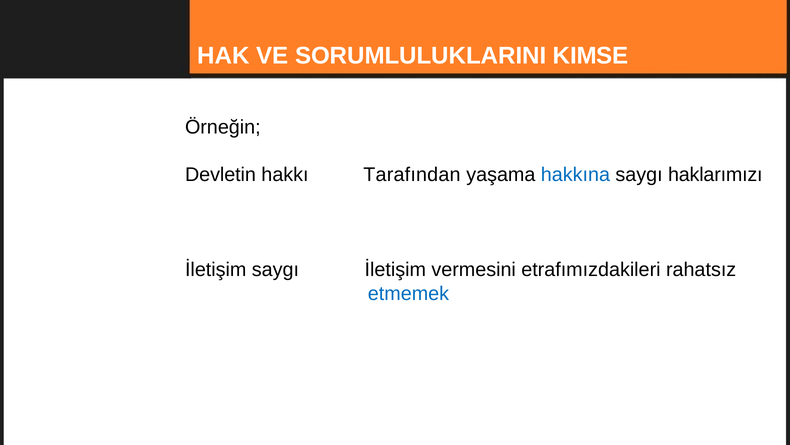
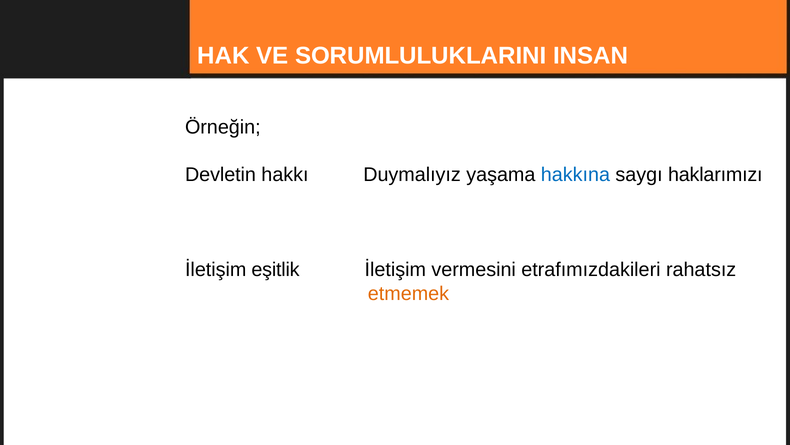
KIMSE: KIMSE -> INSAN
Tarafından: Tarafından -> Duymalıyız
İletişim saygı: saygı -> eşitlik
etmemek colour: blue -> orange
